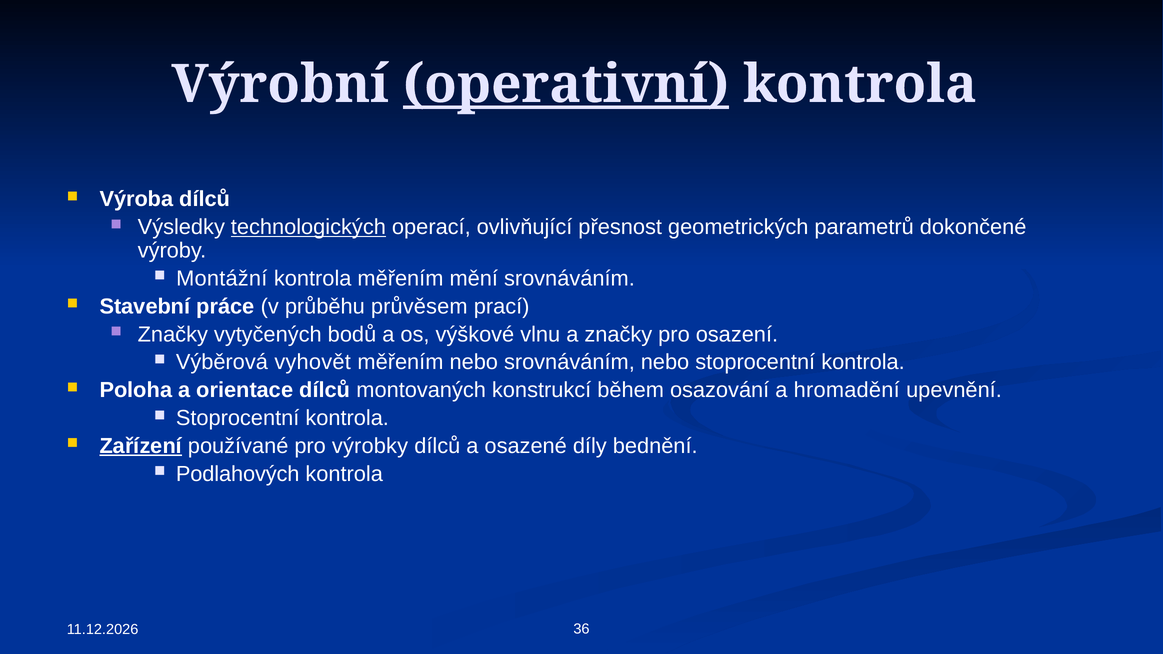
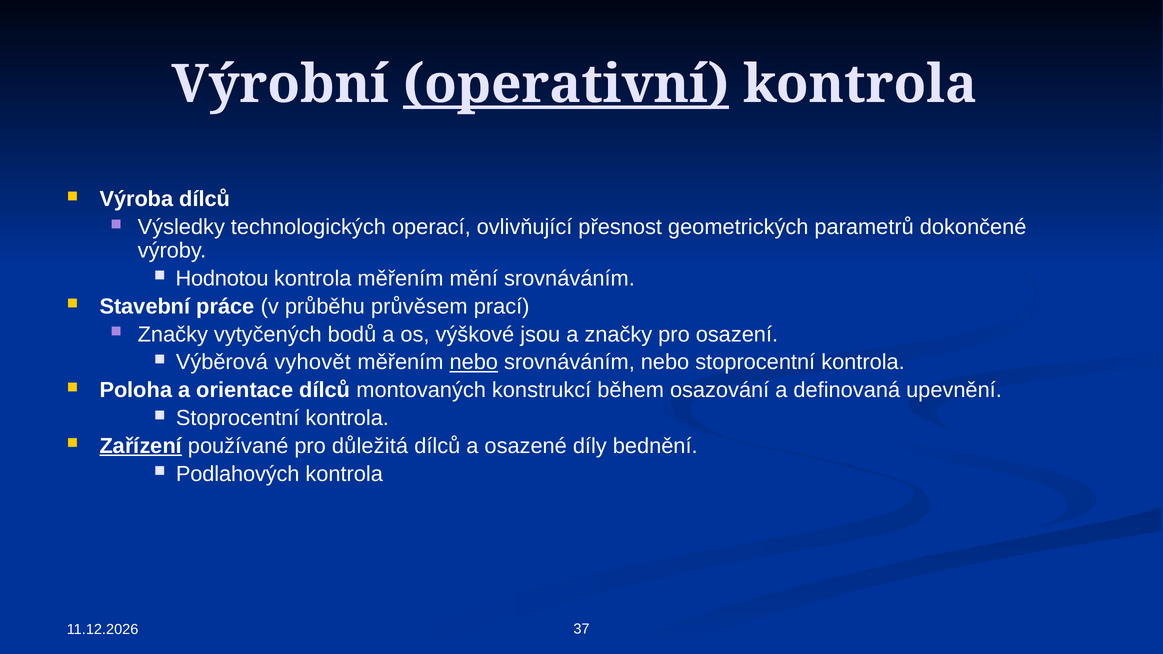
technologických underline: present -> none
Montážní: Montážní -> Hodnotou
vlnu: vlnu -> jsou
nebo at (474, 362) underline: none -> present
hromadění: hromadění -> definovaná
výrobky: výrobky -> důležitá
36: 36 -> 37
